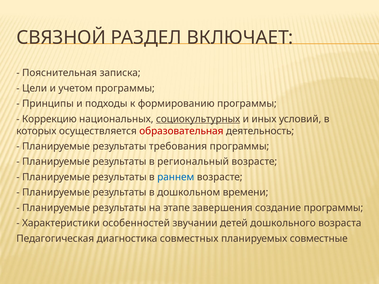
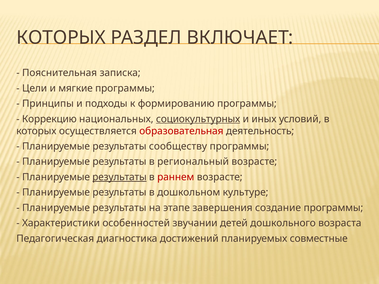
СВЯЗНОЙ at (61, 38): СВЯЗНОЙ -> КОТОРЫХ
учетом: учетом -> мягкие
требования: требования -> сообществу
результаты at (119, 177) underline: none -> present
раннем colour: blue -> red
времени: времени -> культуре
совместных: совместных -> достижений
